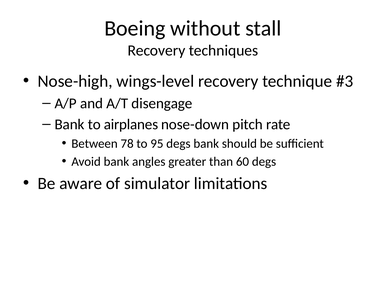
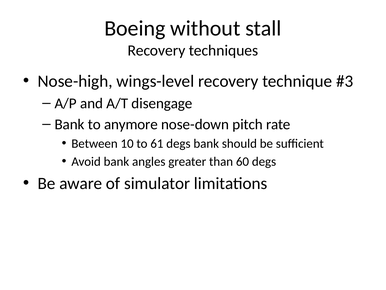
airplanes: airplanes -> anymore
78: 78 -> 10
95: 95 -> 61
